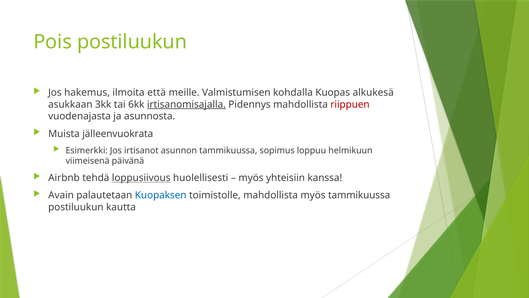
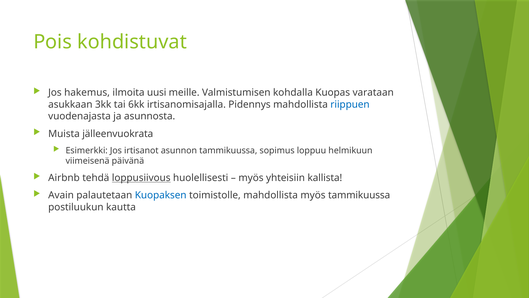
Pois postiluukun: postiluukun -> kohdistuvat
että: että -> uusi
alkukesä: alkukesä -> varataan
irtisanomisajalla underline: present -> none
riippuen colour: red -> blue
kanssa: kanssa -> kallista
